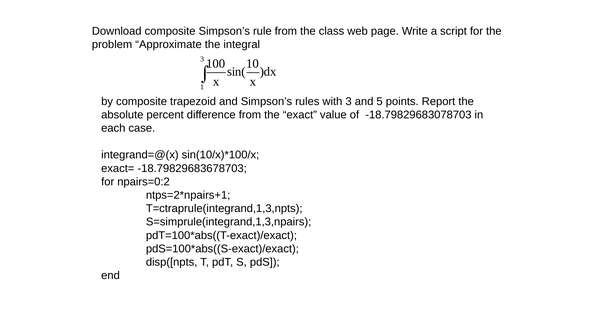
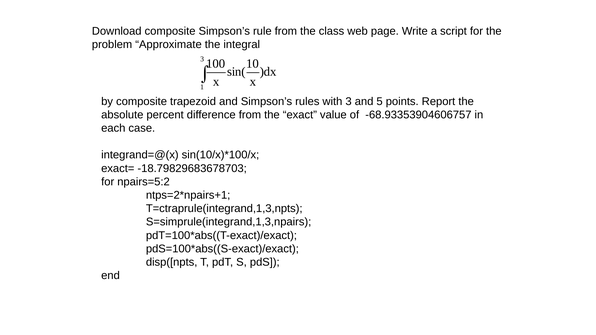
-18.79829683078703: -18.79829683078703 -> -68.93353904606757
npairs=0:2: npairs=0:2 -> npairs=5:2
